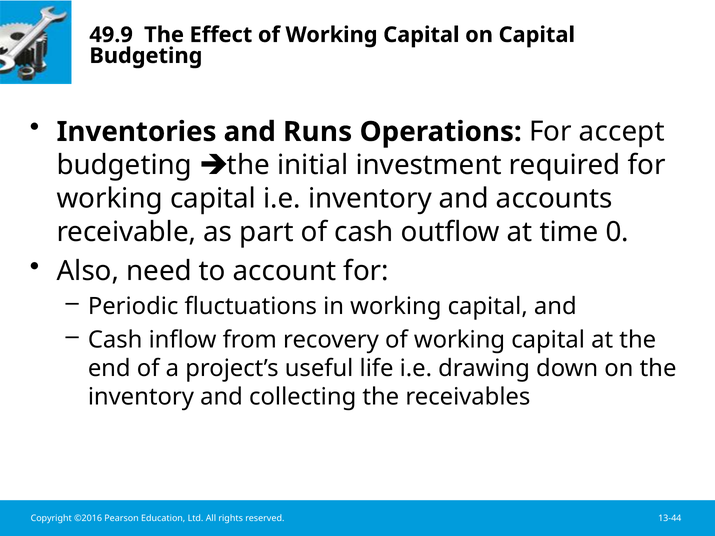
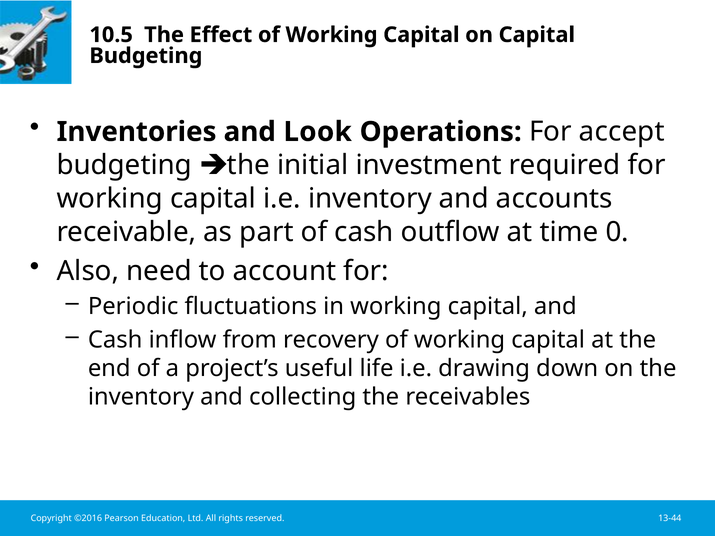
49.9: 49.9 -> 10.5
Runs: Runs -> Look
